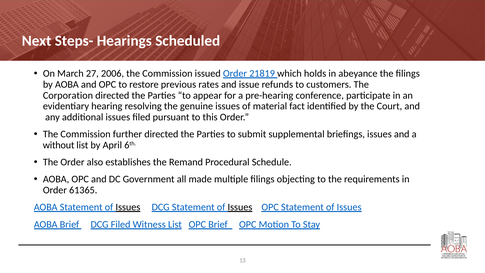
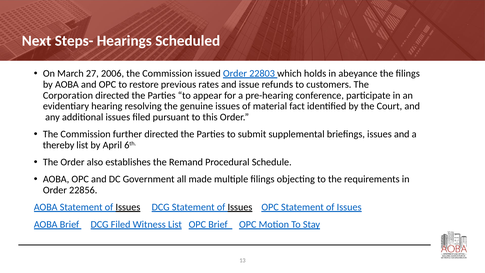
21819: 21819 -> 22803
without: without -> thereby
61365: 61365 -> 22856
